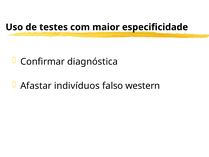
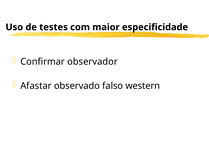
diagnóstica: diagnóstica -> observador
indivíduos: indivíduos -> observado
